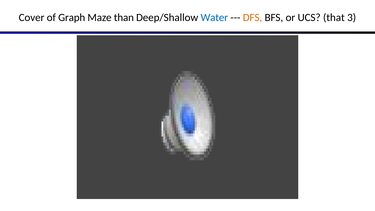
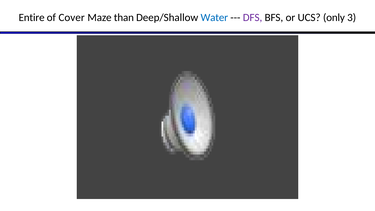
Cover: Cover -> Entire
Graph: Graph -> Cover
DFS colour: orange -> purple
that: that -> only
